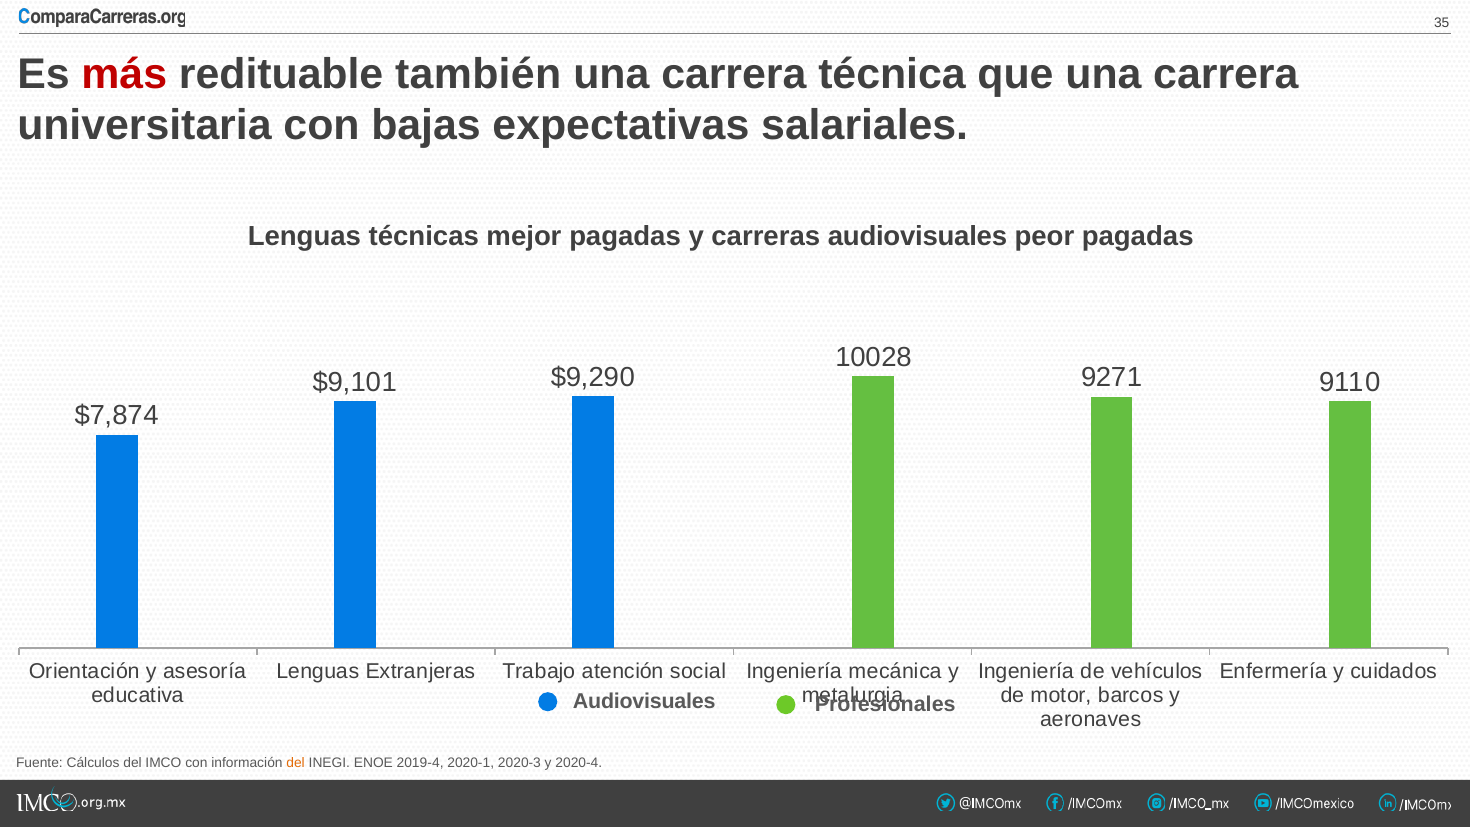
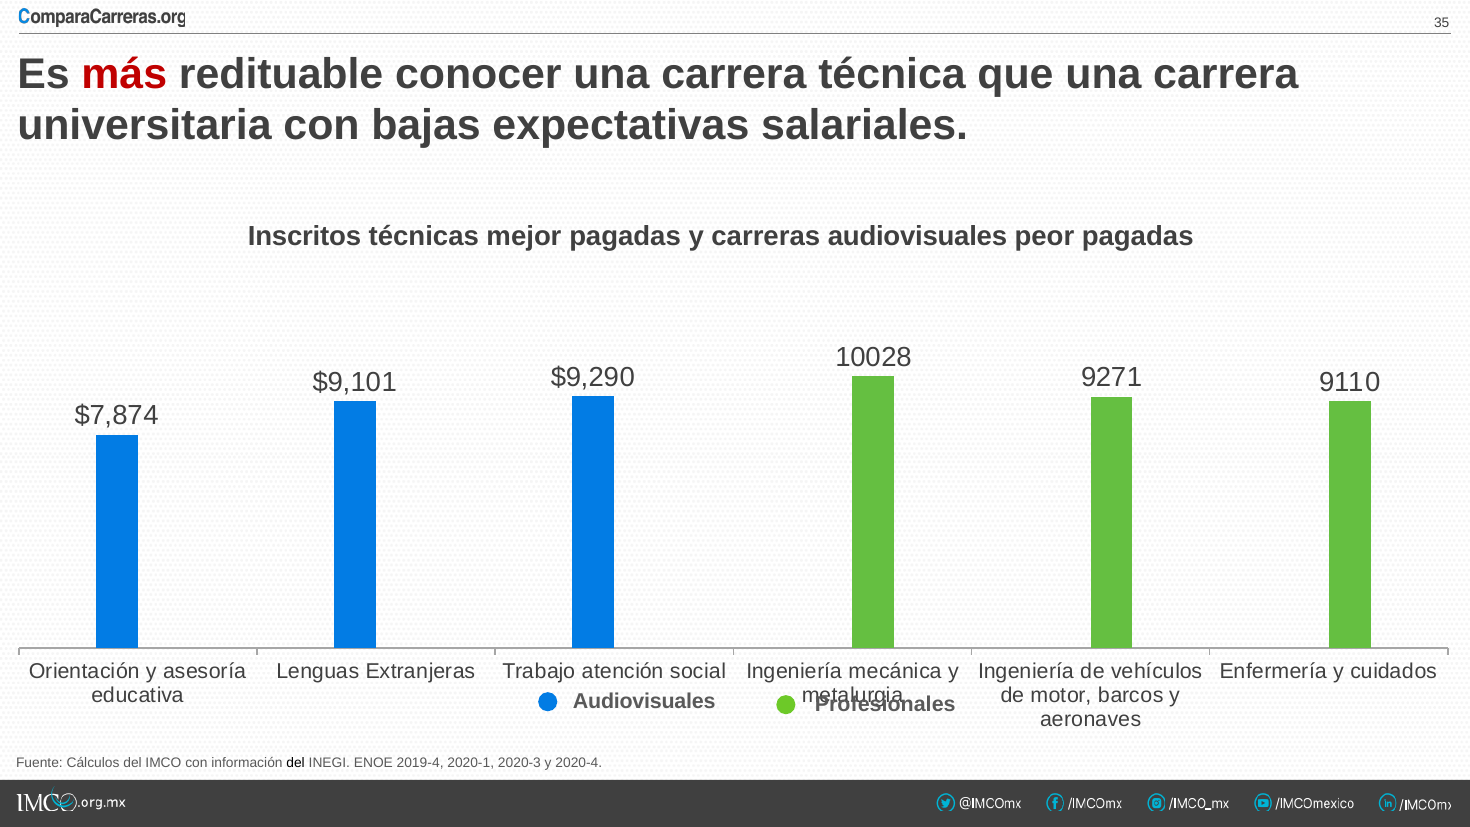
también: también -> conocer
Lenguas at (304, 236): Lenguas -> Inscritos
del at (296, 763) colour: orange -> black
